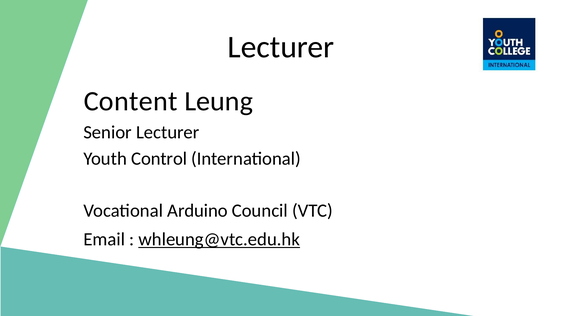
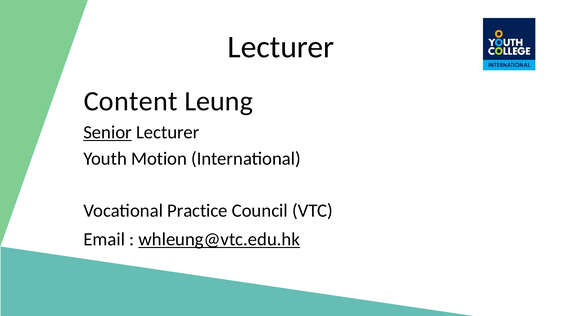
Senior underline: none -> present
Control: Control -> Motion
Arduino: Arduino -> Practice
